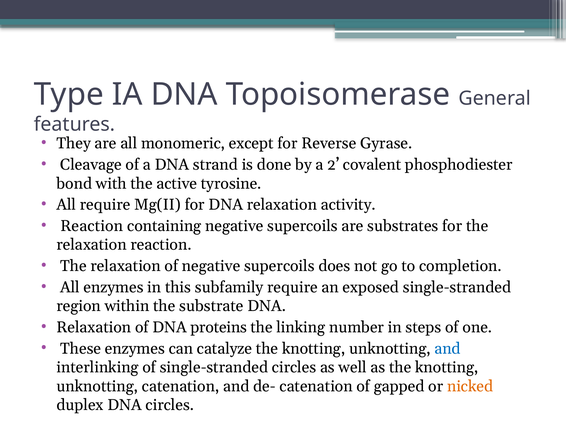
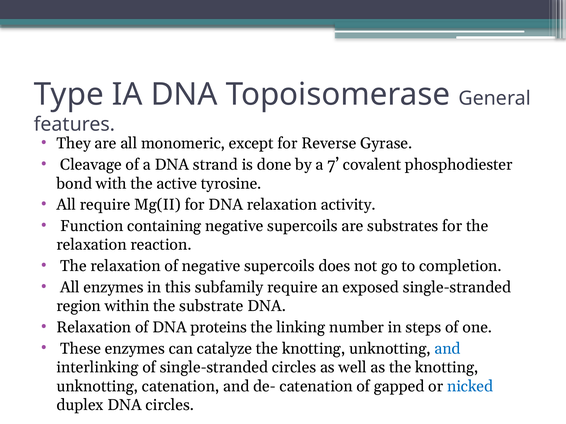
2: 2 -> 7
Reaction at (92, 226): Reaction -> Function
nicked colour: orange -> blue
